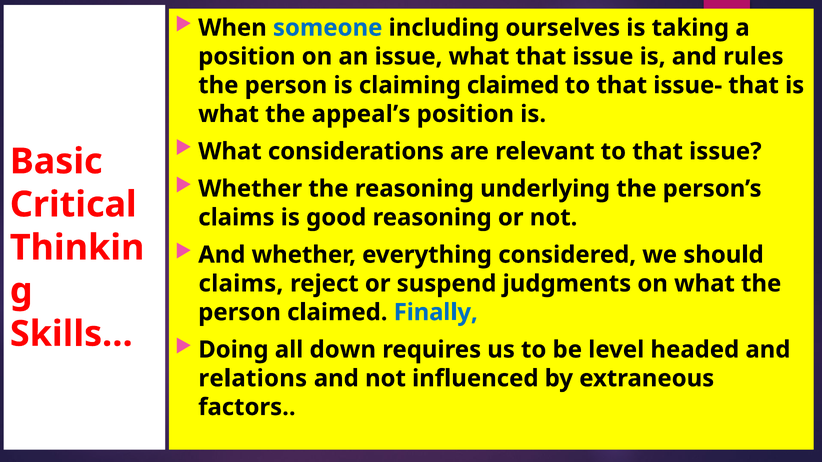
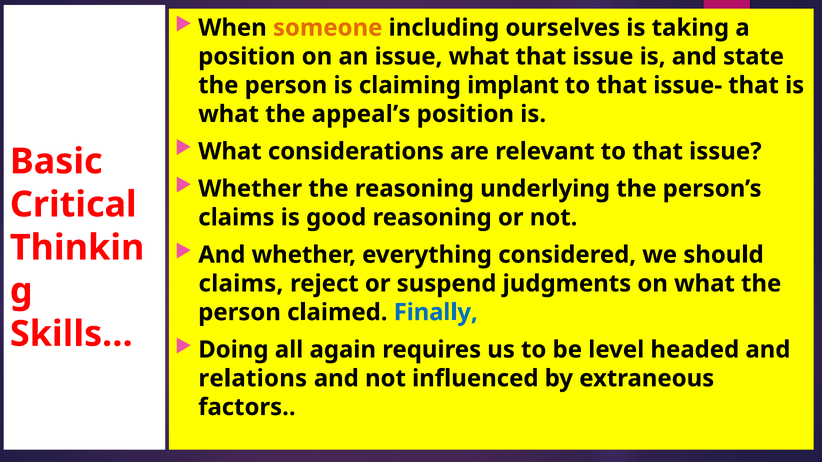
someone colour: blue -> orange
rules: rules -> state
claiming claimed: claimed -> implant
down: down -> again
